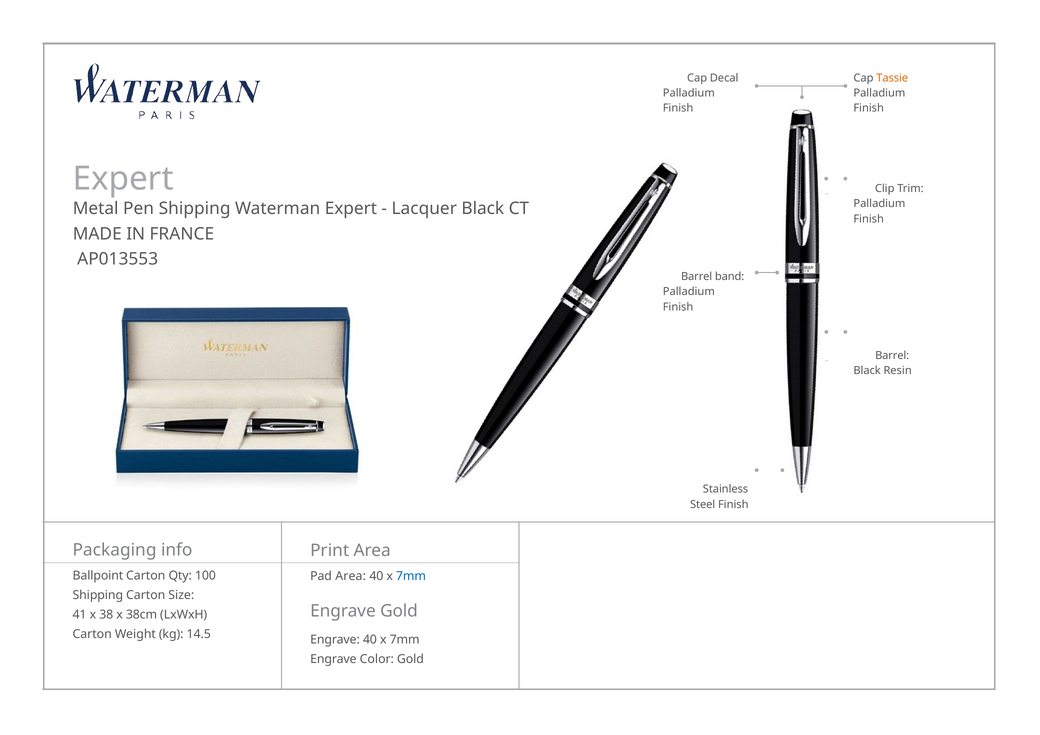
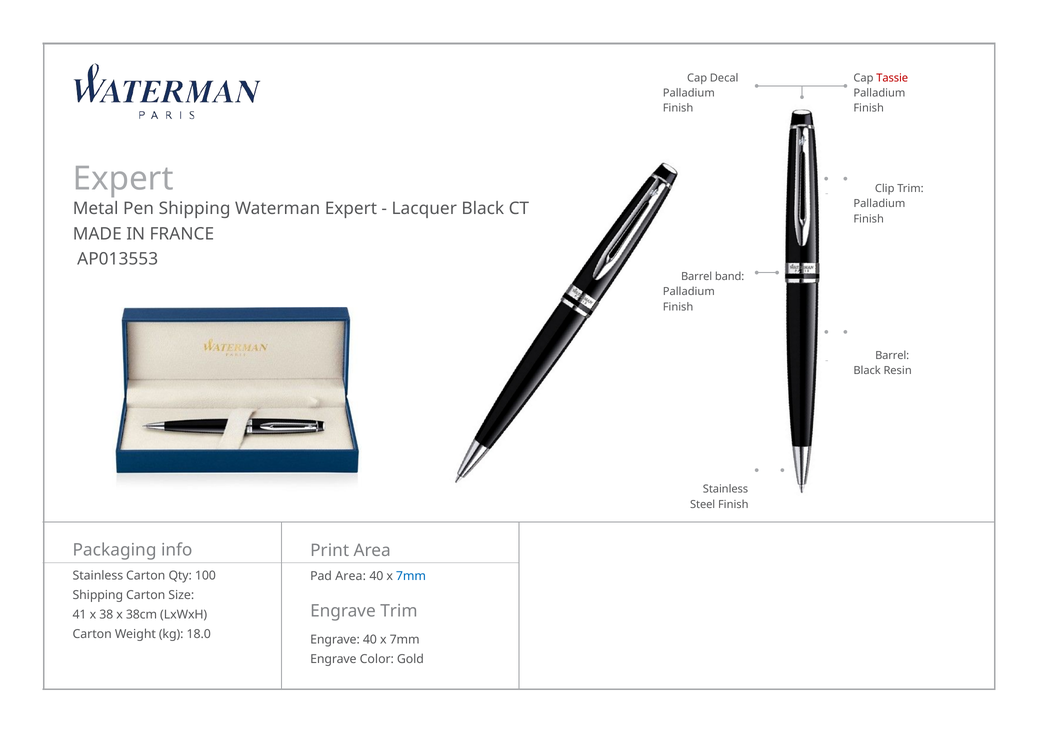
Tassie colour: orange -> red
Ballpoint at (98, 576): Ballpoint -> Stainless
Engrave Gold: Gold -> Trim
14.5: 14.5 -> 18.0
